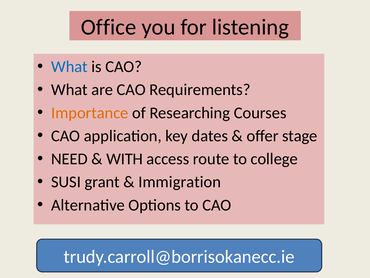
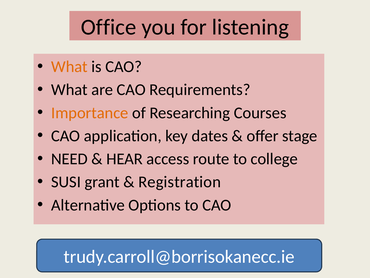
What at (69, 67) colour: blue -> orange
WITH: WITH -> HEAR
Immigration: Immigration -> Registration
